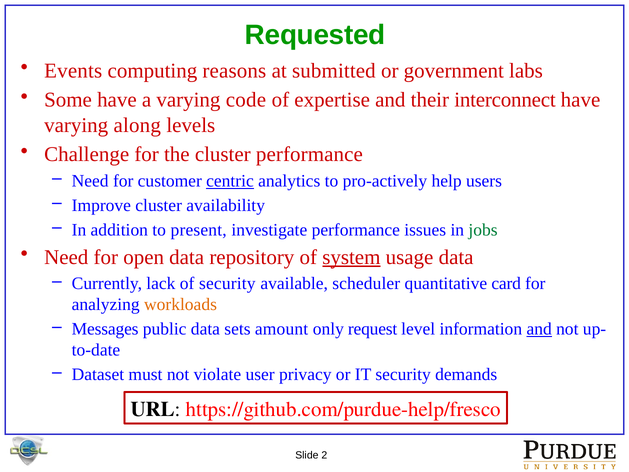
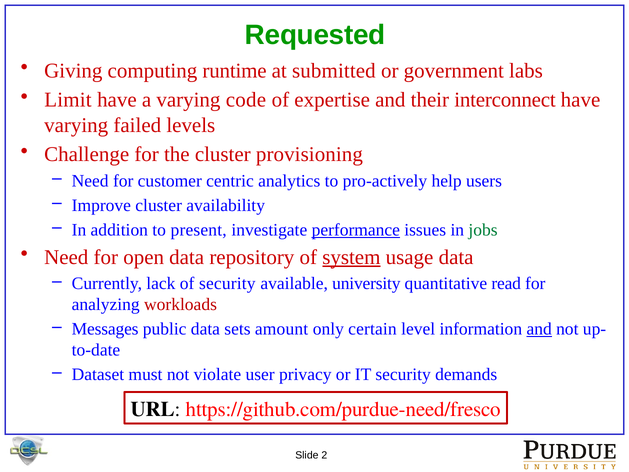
Events: Events -> Giving
reasons: reasons -> runtime
Some: Some -> Limit
along: along -> failed
cluster performance: performance -> provisioning
centric underline: present -> none
performance at (356, 230) underline: none -> present
scheduler: scheduler -> university
card: card -> read
workloads colour: orange -> red
request: request -> certain
https://github.com/purdue-help/fresco: https://github.com/purdue-help/fresco -> https://github.com/purdue-need/fresco
